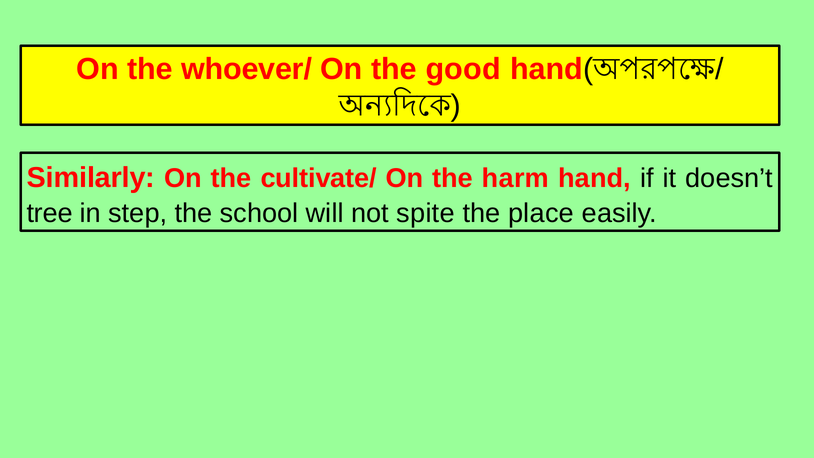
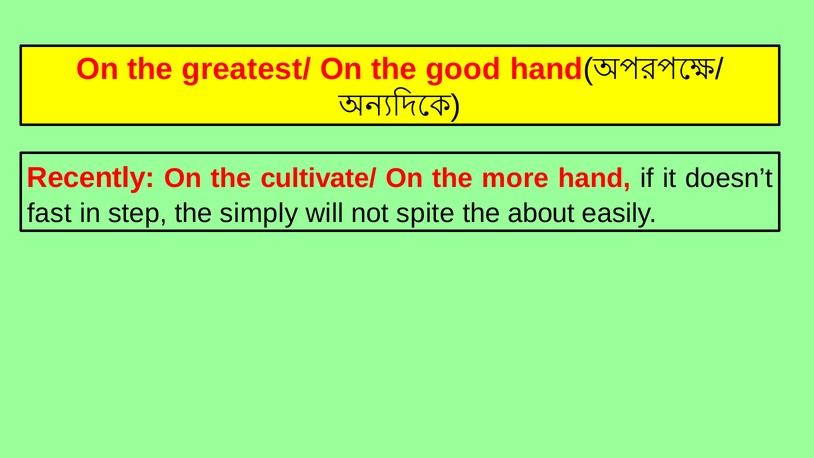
whoever/: whoever/ -> greatest/
Similarly: Similarly -> Recently
harm: harm -> more
tree: tree -> fast
school: school -> simply
place: place -> about
